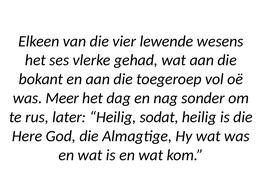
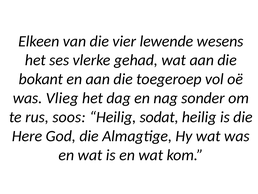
Meer: Meer -> Vlieg
later: later -> soos
